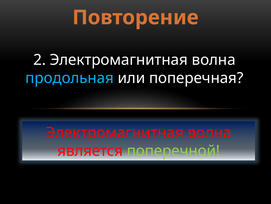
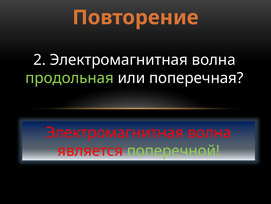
продольная colour: light blue -> light green
